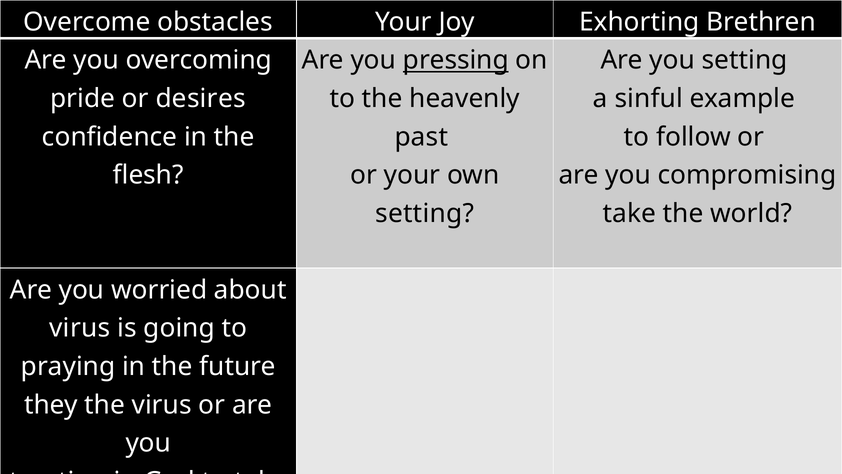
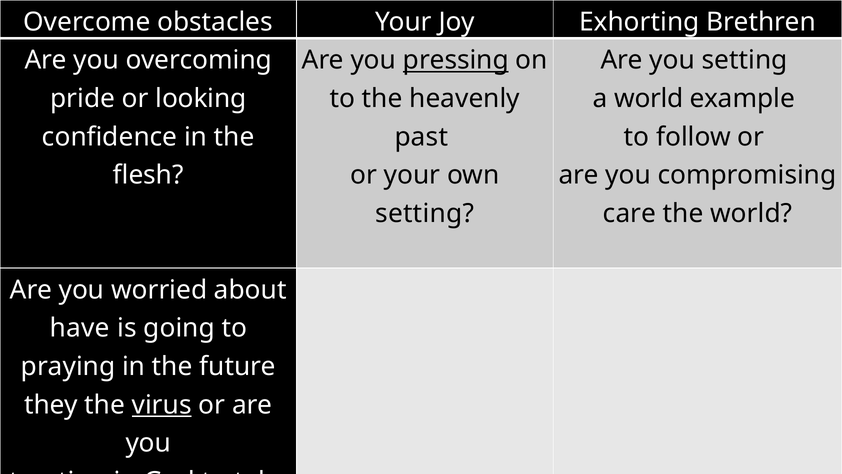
desires: desires -> looking
a sinful: sinful -> world
take at (629, 213): take -> care
virus at (80, 328): virus -> have
virus at (162, 405) underline: none -> present
